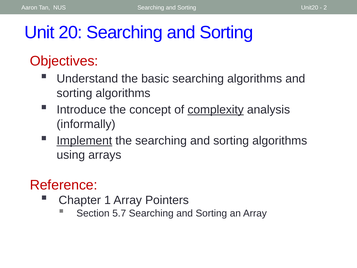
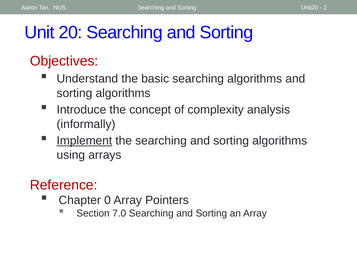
complexity underline: present -> none
1: 1 -> 0
5.7: 5.7 -> 7.0
